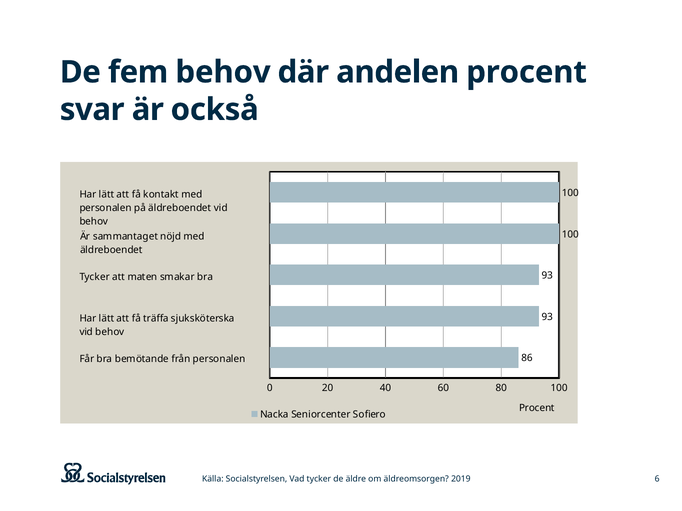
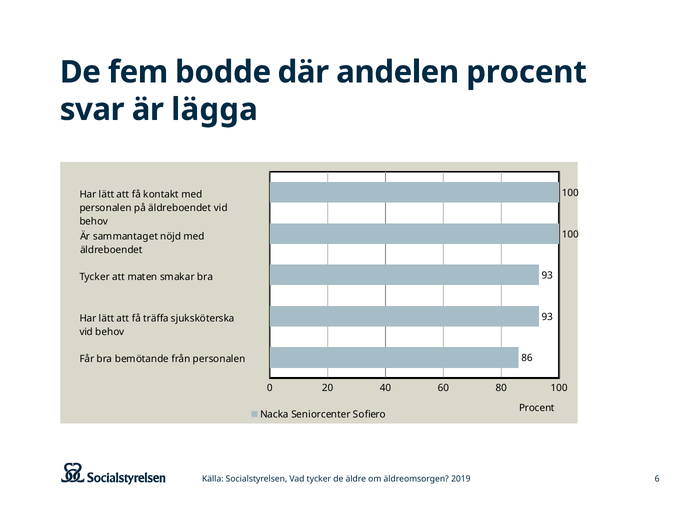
fem behov: behov -> bodde
också: också -> lägga
